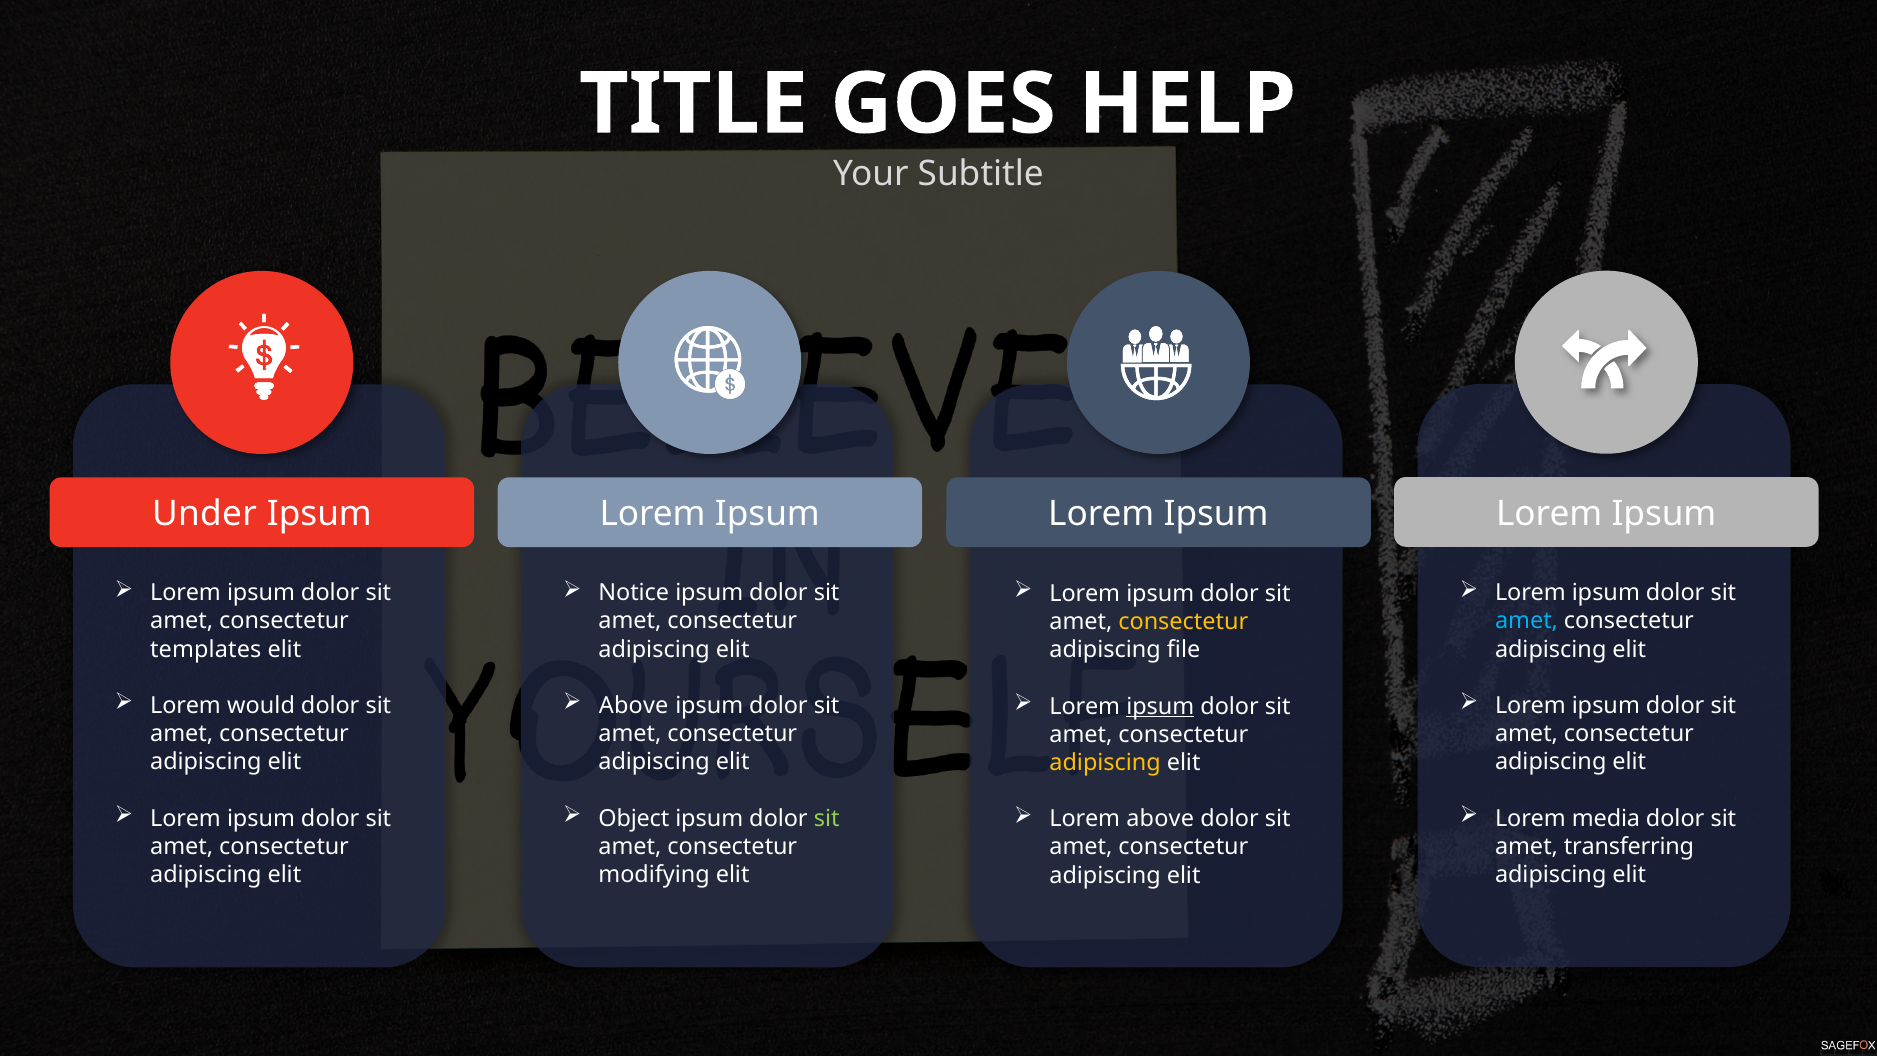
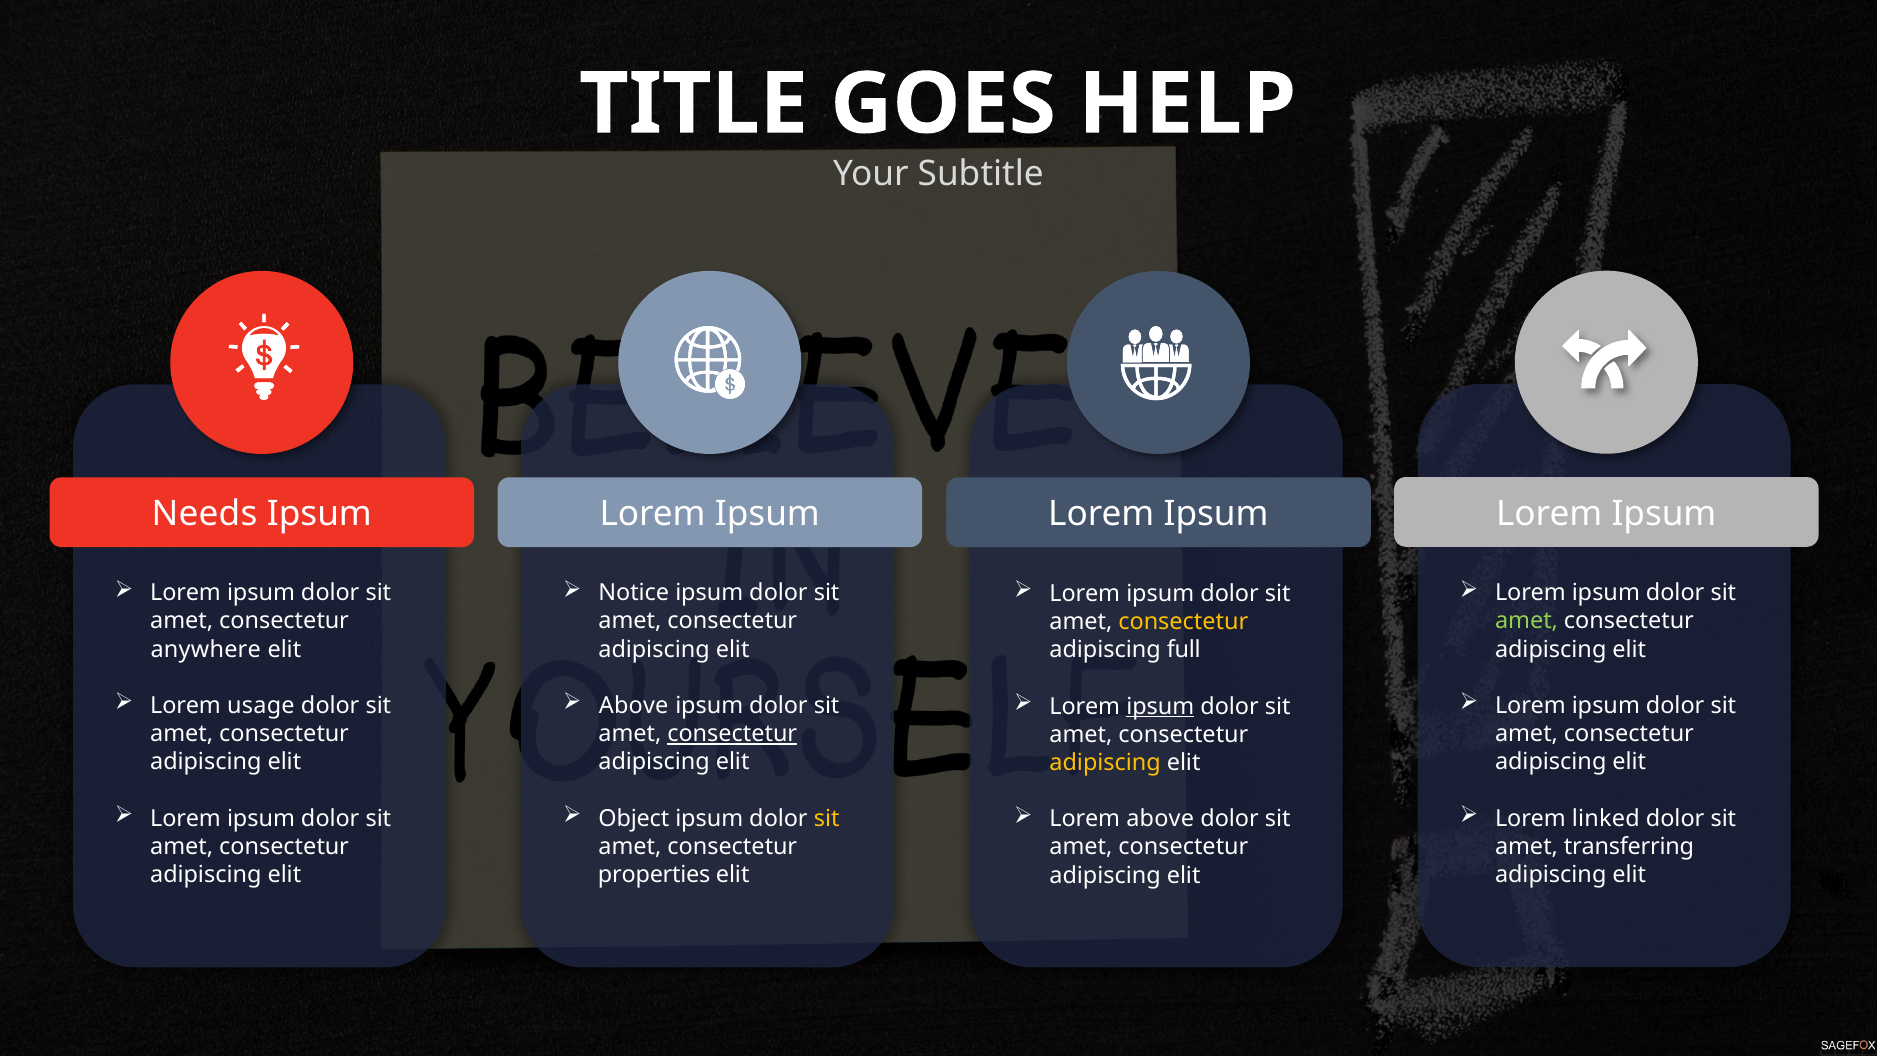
Under: Under -> Needs
amet at (1527, 621) colour: light blue -> light green
templates: templates -> anywhere
file: file -> full
would: would -> usage
consectetur at (732, 734) underline: none -> present
sit at (827, 818) colour: light green -> yellow
media: media -> linked
modifying: modifying -> properties
